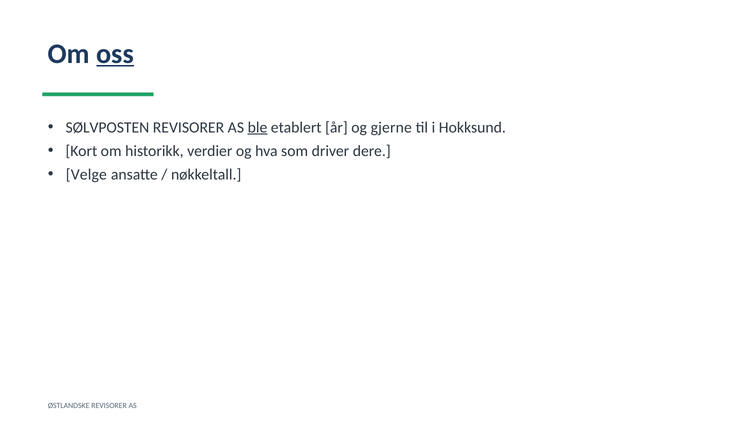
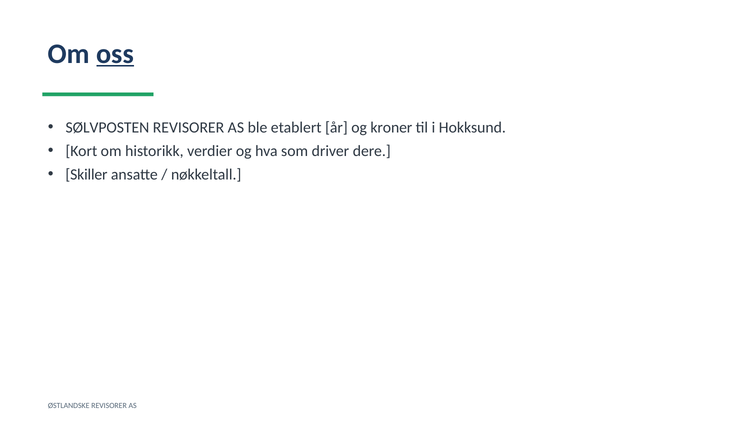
ble underline: present -> none
gjerne: gjerne -> kroner
Velge: Velge -> Skiller
